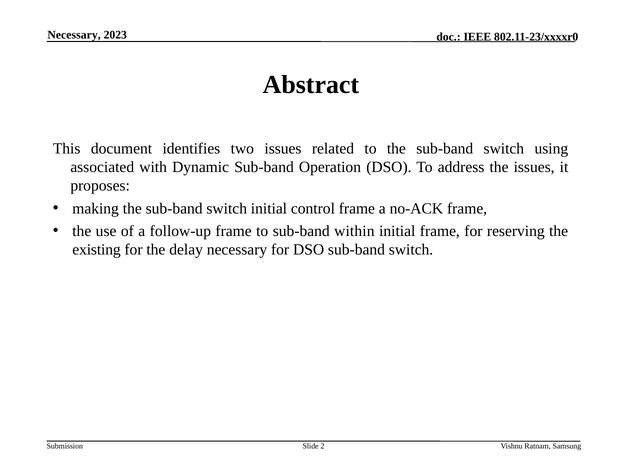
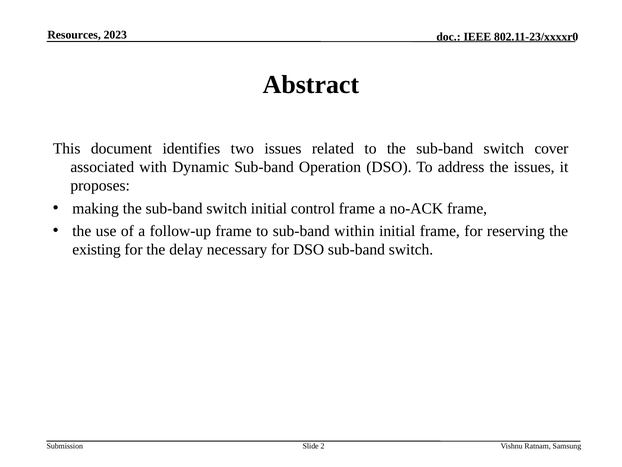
Necessary at (74, 35): Necessary -> Resources
using: using -> cover
